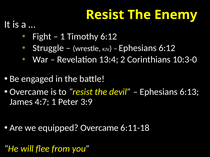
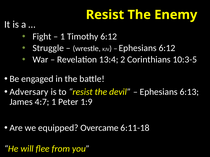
10:3-0: 10:3-0 -> 10:3-5
Overcame at (29, 92): Overcame -> Adversary
3:9: 3:9 -> 1:9
